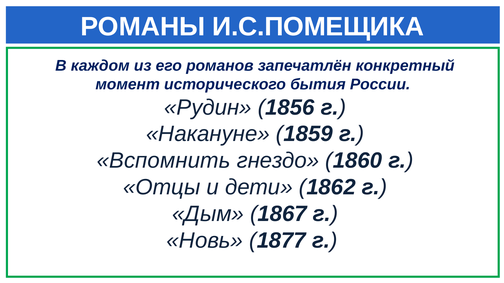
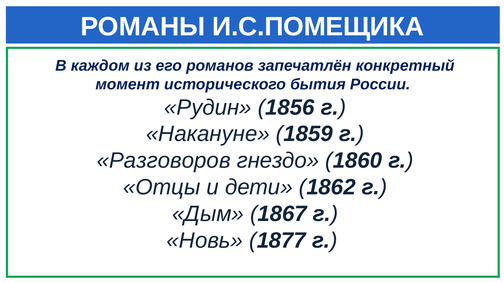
Вспомнить: Вспомнить -> Разговоров
